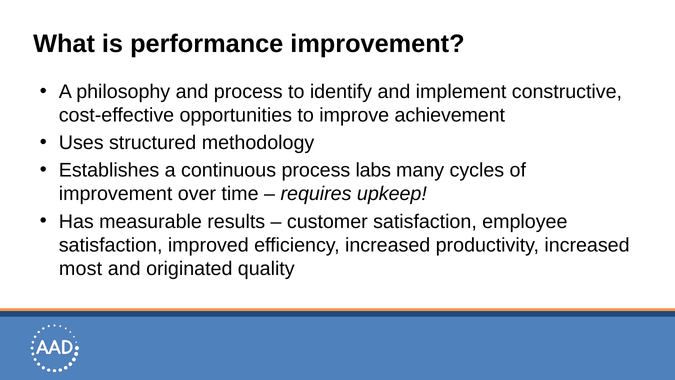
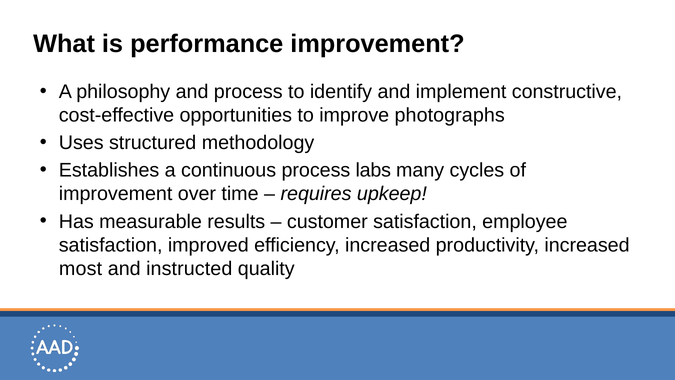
achievement: achievement -> photographs
originated: originated -> instructed
